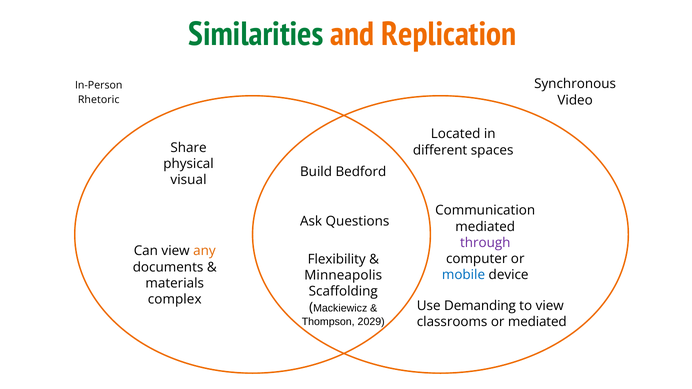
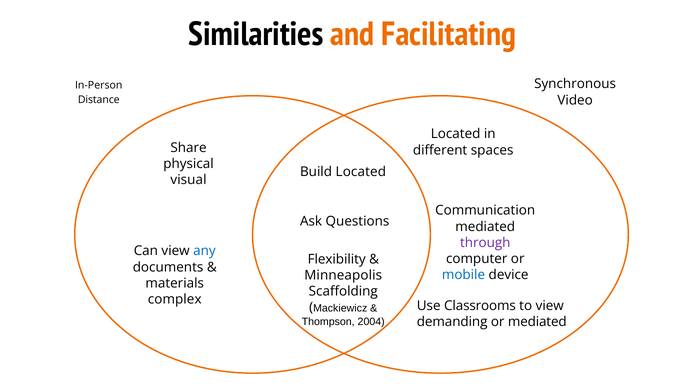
Similarities colour: green -> black
Replication: Replication -> Facilitating
Rhetoric: Rhetoric -> Distance
Build Bedford: Bedford -> Located
any colour: orange -> blue
Demanding: Demanding -> Classrooms
2029: 2029 -> 2004
classrooms: classrooms -> demanding
